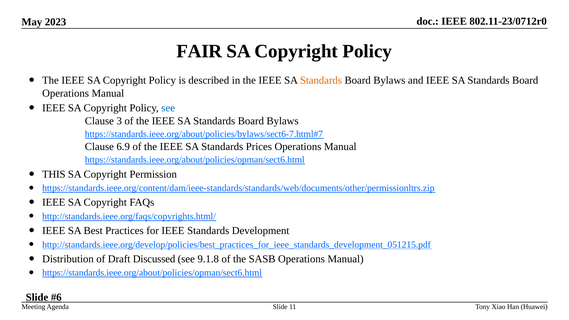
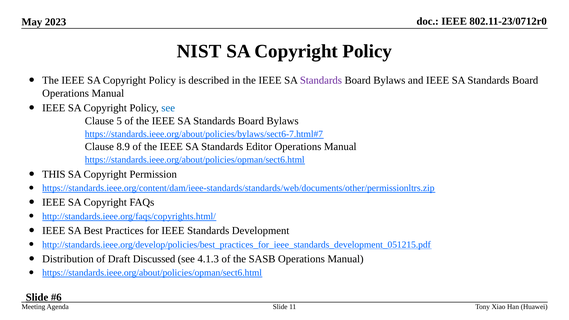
FAIR: FAIR -> NIST
Standards at (321, 80) colour: orange -> purple
3: 3 -> 5
6.9: 6.9 -> 8.9
Prices: Prices -> Editor
9.1.8: 9.1.8 -> 4.1.3
